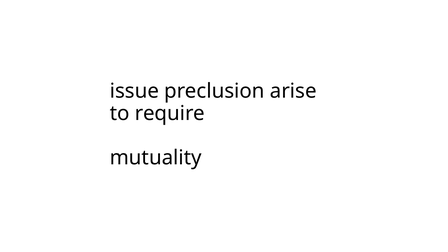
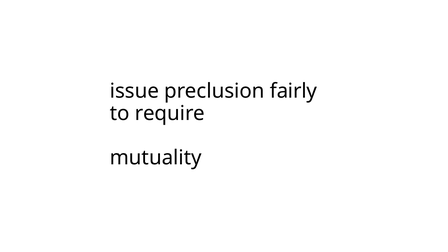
arise: arise -> fairly
